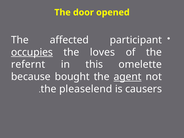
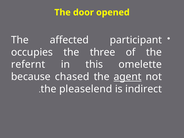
occupies underline: present -> none
loves: loves -> three
bought: bought -> chased
causers: causers -> indirect
